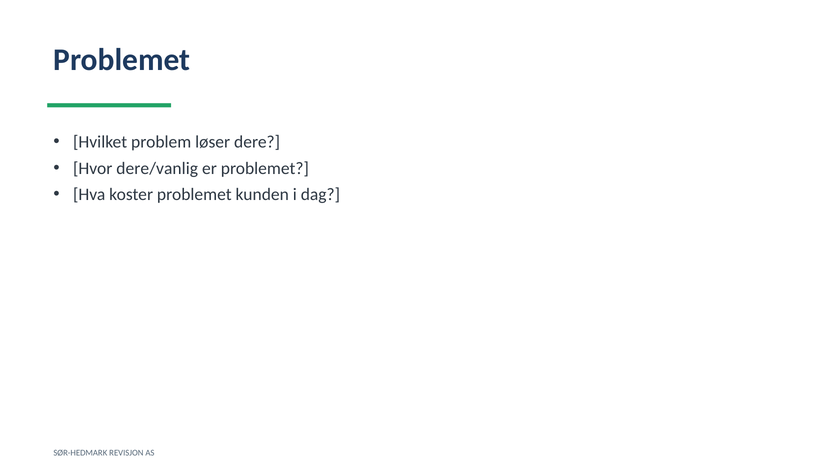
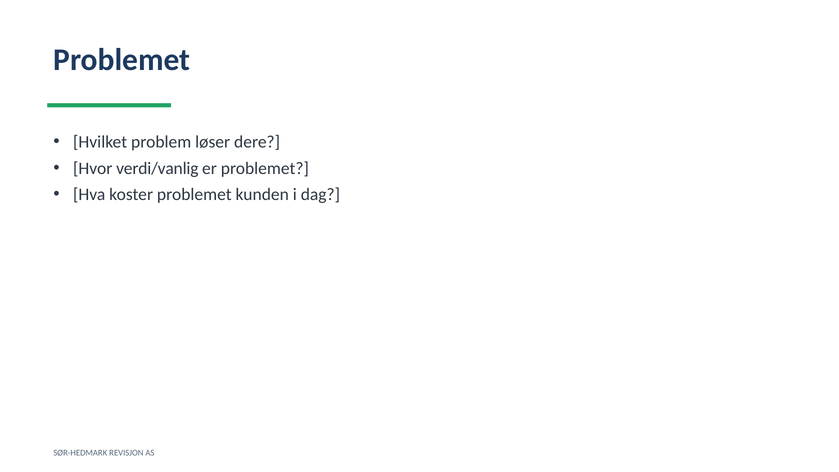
dere/vanlig: dere/vanlig -> verdi/vanlig
